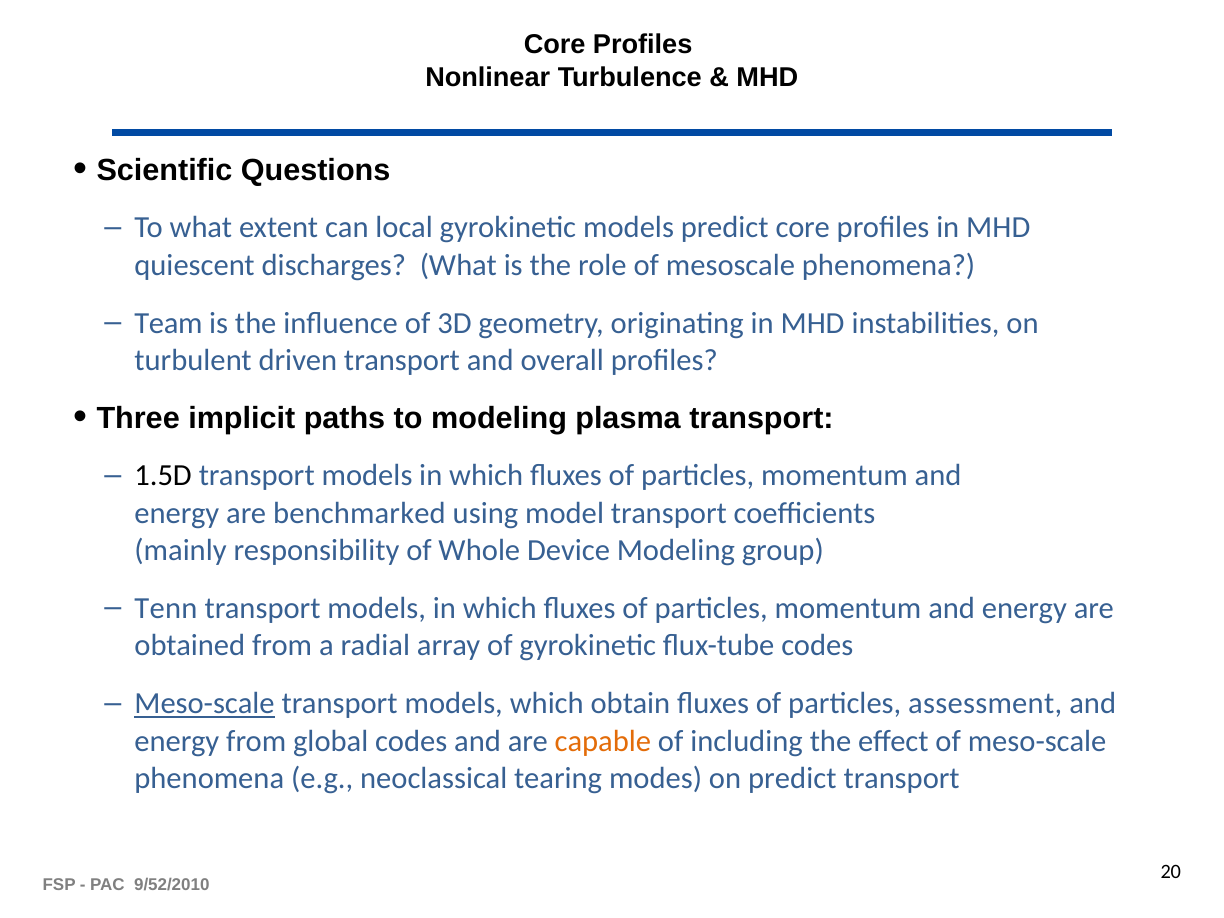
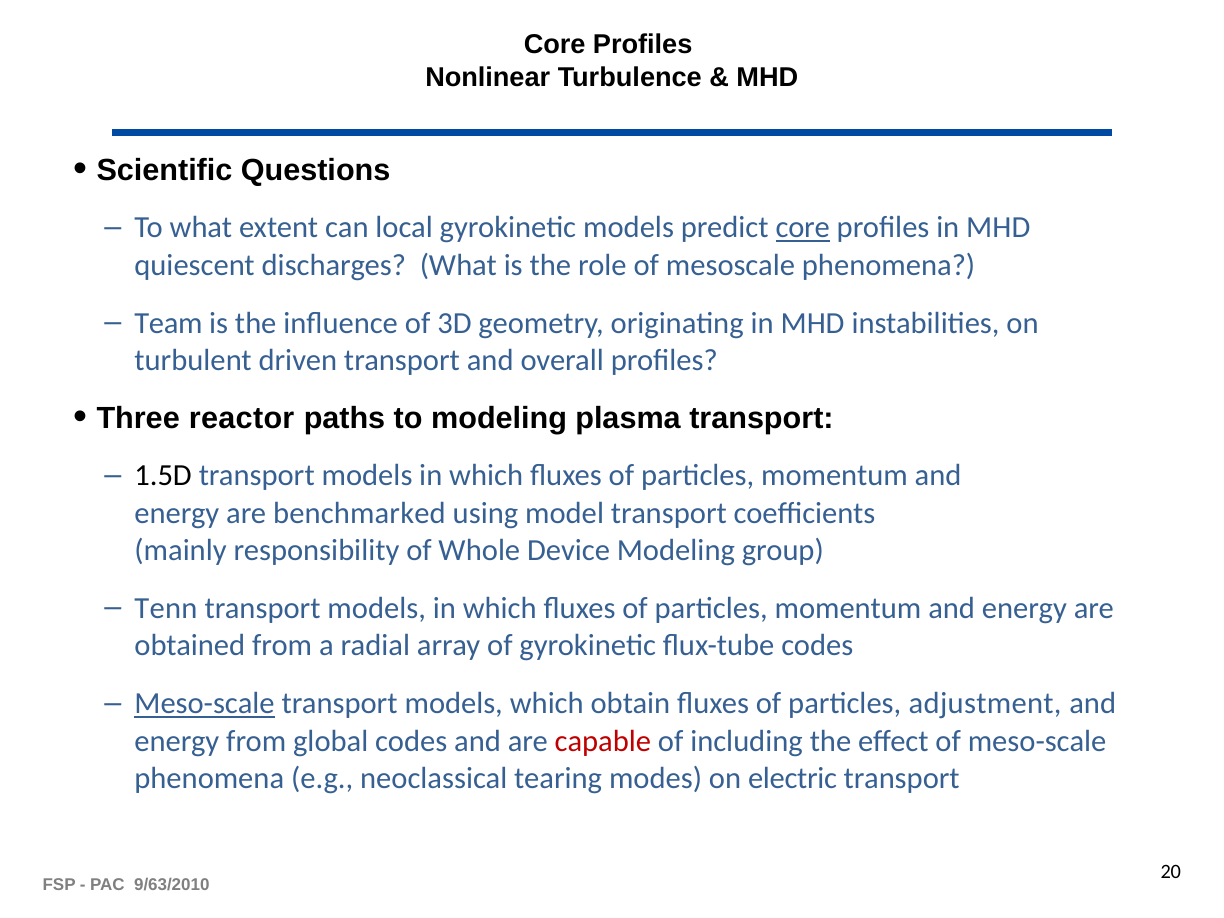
core at (803, 228) underline: none -> present
implicit: implicit -> reactor
assessment: assessment -> adjustment
capable colour: orange -> red
on predict: predict -> electric
9/52/2010: 9/52/2010 -> 9/63/2010
